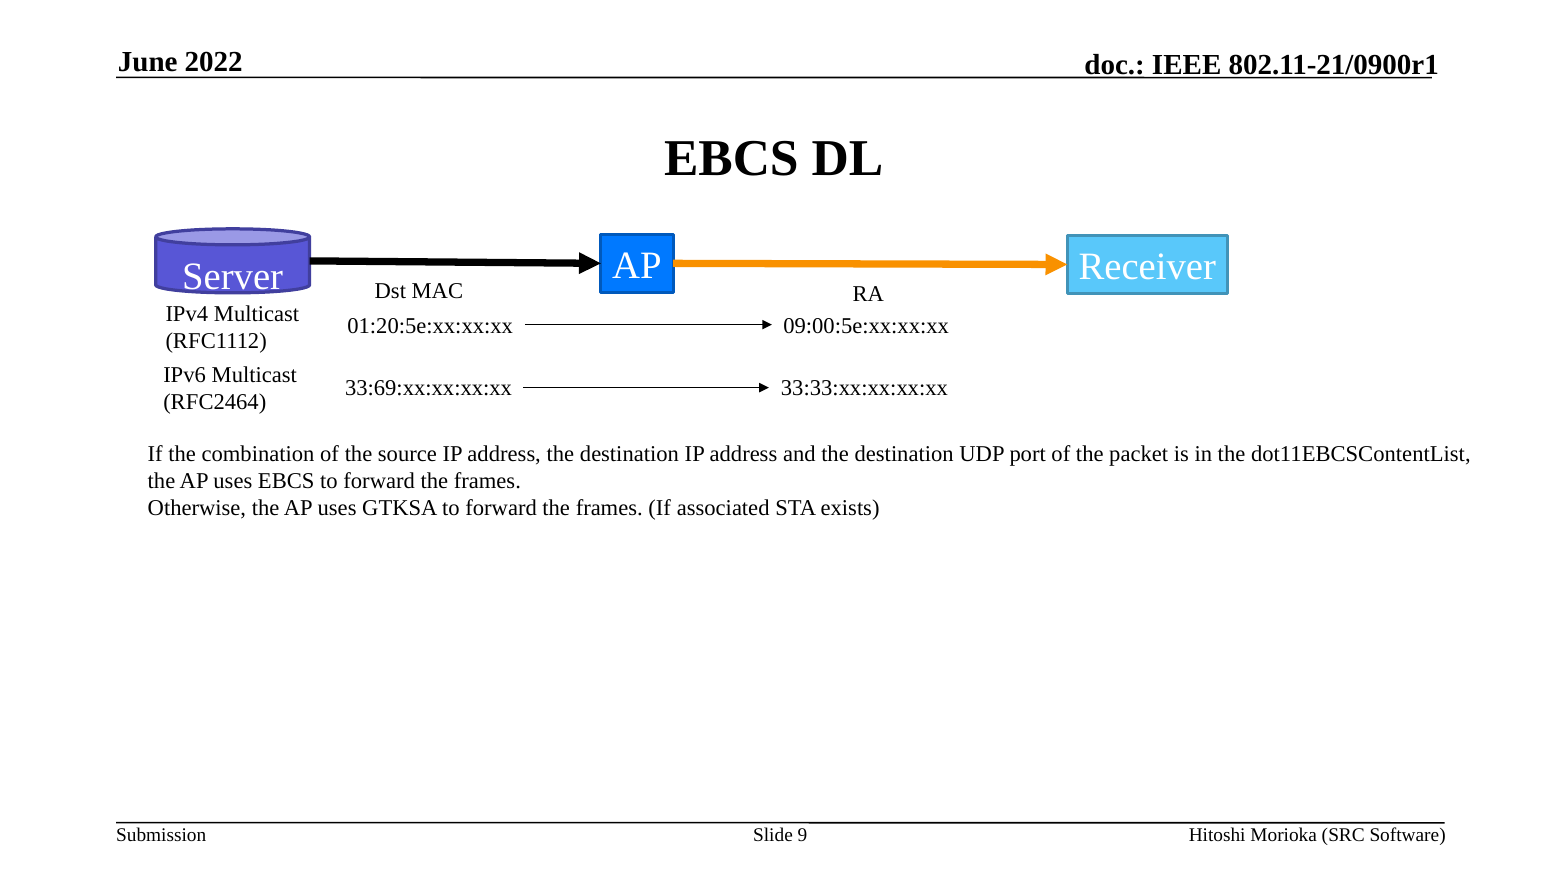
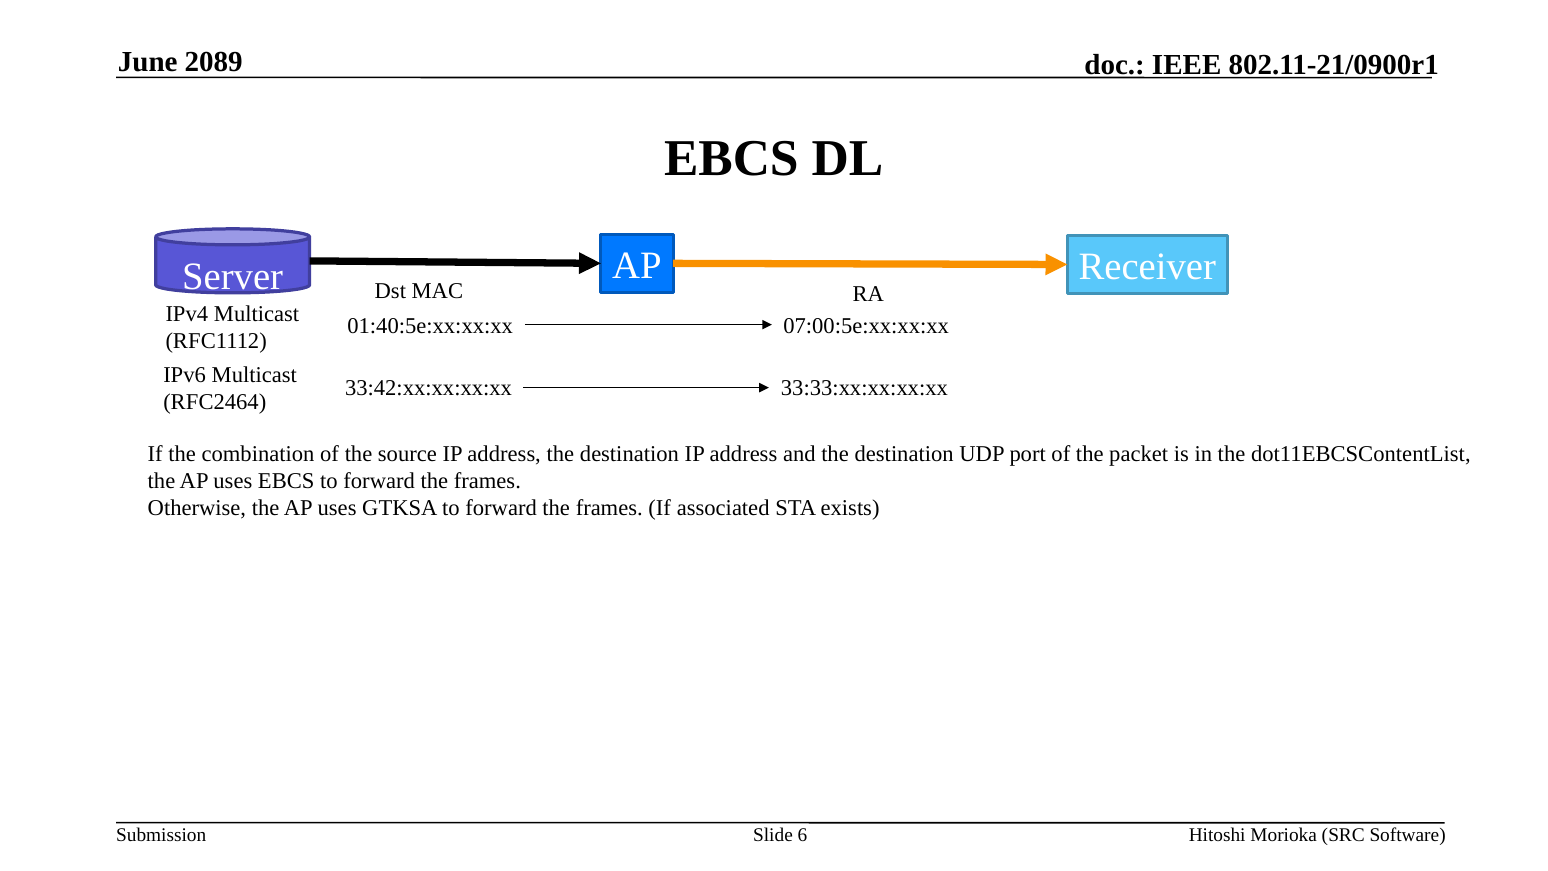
2022: 2022 -> 2089
01:20:5e:xx:xx:xx: 01:20:5e:xx:xx:xx -> 01:40:5e:xx:xx:xx
09:00:5e:xx:xx:xx: 09:00:5e:xx:xx:xx -> 07:00:5e:xx:xx:xx
33:69:xx:xx:xx:xx: 33:69:xx:xx:xx:xx -> 33:42:xx:xx:xx:xx
9: 9 -> 6
